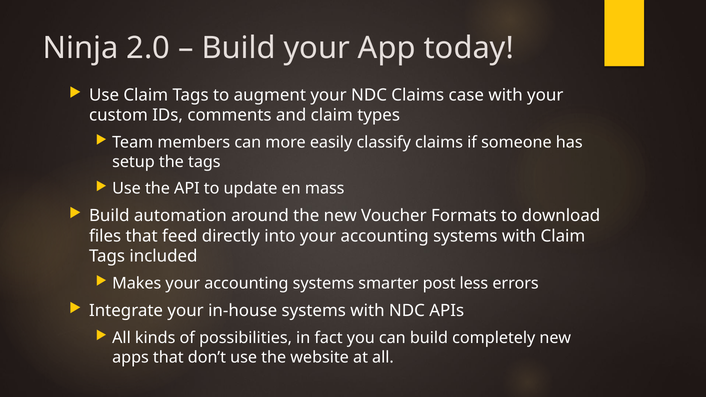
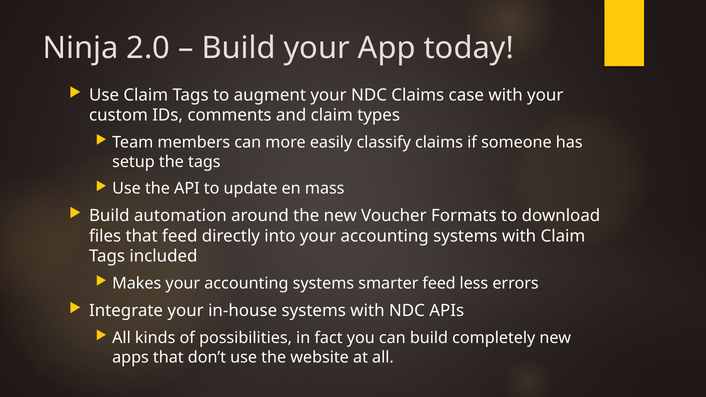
smarter post: post -> feed
